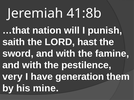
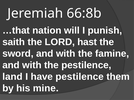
41:8b: 41:8b -> 66:8b
very: very -> land
have generation: generation -> pestilence
